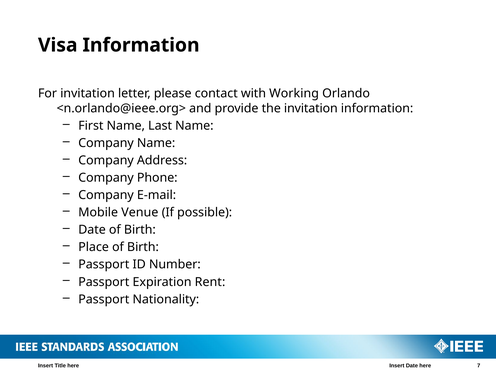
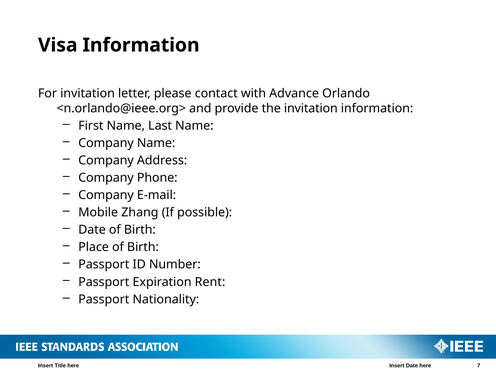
Working: Working -> Advance
Venue: Venue -> Zhang
